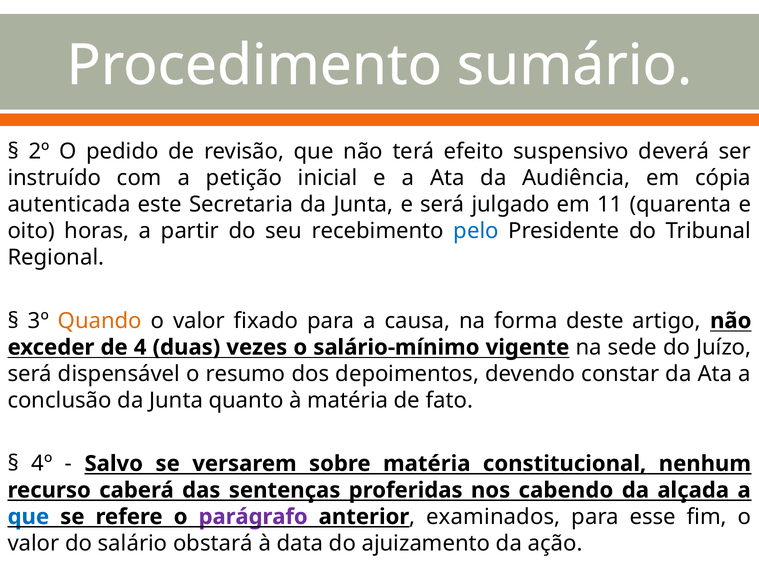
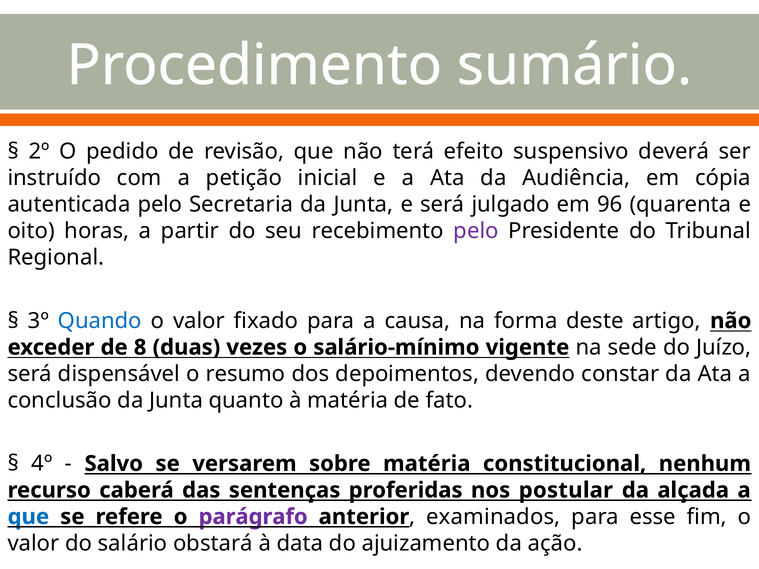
autenticada este: este -> pelo
11: 11 -> 96
pelo at (476, 231) colour: blue -> purple
Quando colour: orange -> blue
4: 4 -> 8
cabendo: cabendo -> postular
